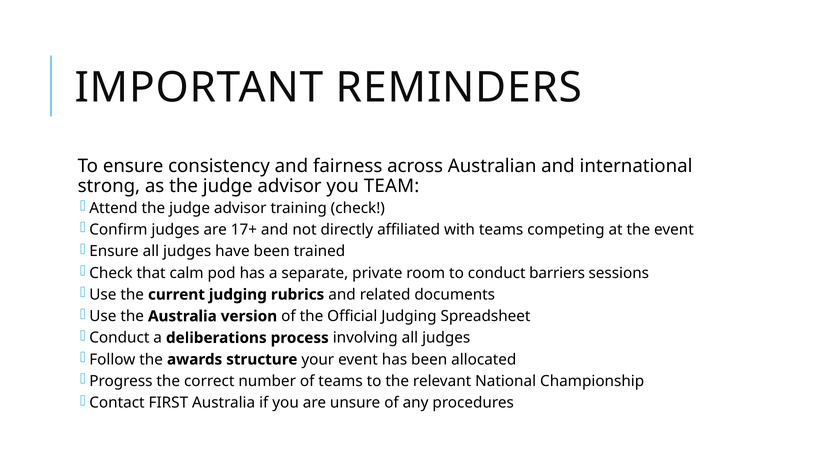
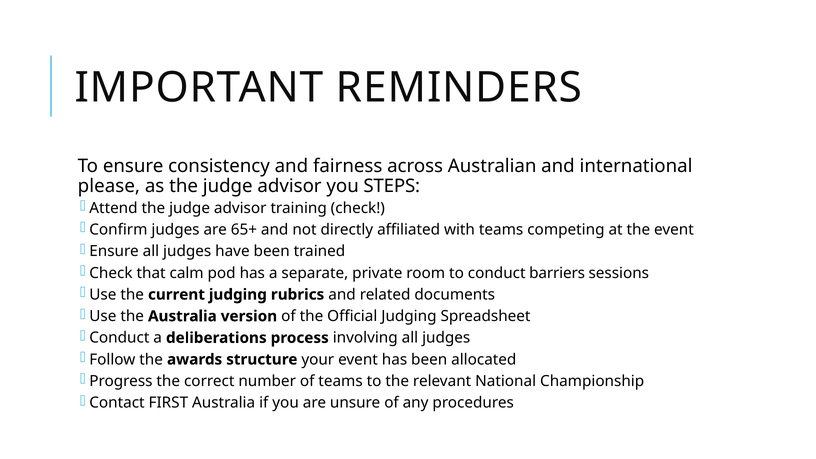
strong: strong -> please
TEAM: TEAM -> STEPS
17+: 17+ -> 65+
